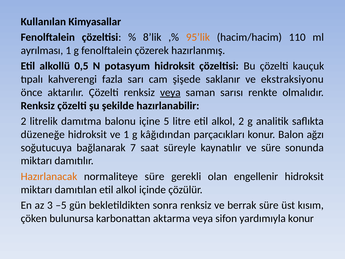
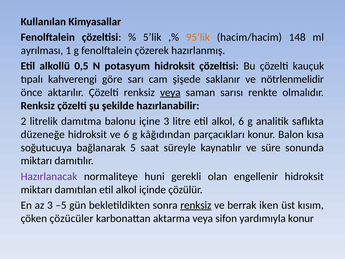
8’lik: 8’lik -> 5’lik
110: 110 -> 148
fazla: fazla -> göre
ekstraksiyonu: ekstraksiyonu -> nötrlenmelidir
içine 5: 5 -> 3
alkol 2: 2 -> 6
ve 1: 1 -> 6
ağzı: ağzı -> kısa
7: 7 -> 5
Hazırlanacak colour: orange -> purple
normaliteye süre: süre -> huni
renksiz at (196, 205) underline: none -> present
berrak süre: süre -> iken
bulunursa: bulunursa -> çözücüler
